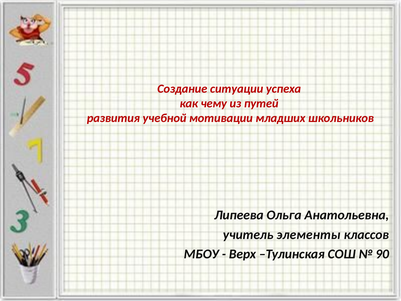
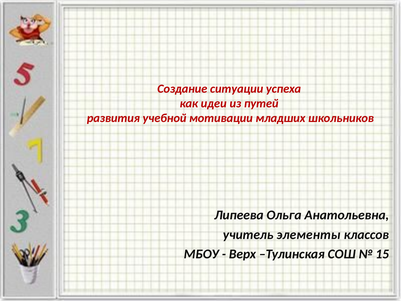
чему: чему -> идеи
90: 90 -> 15
